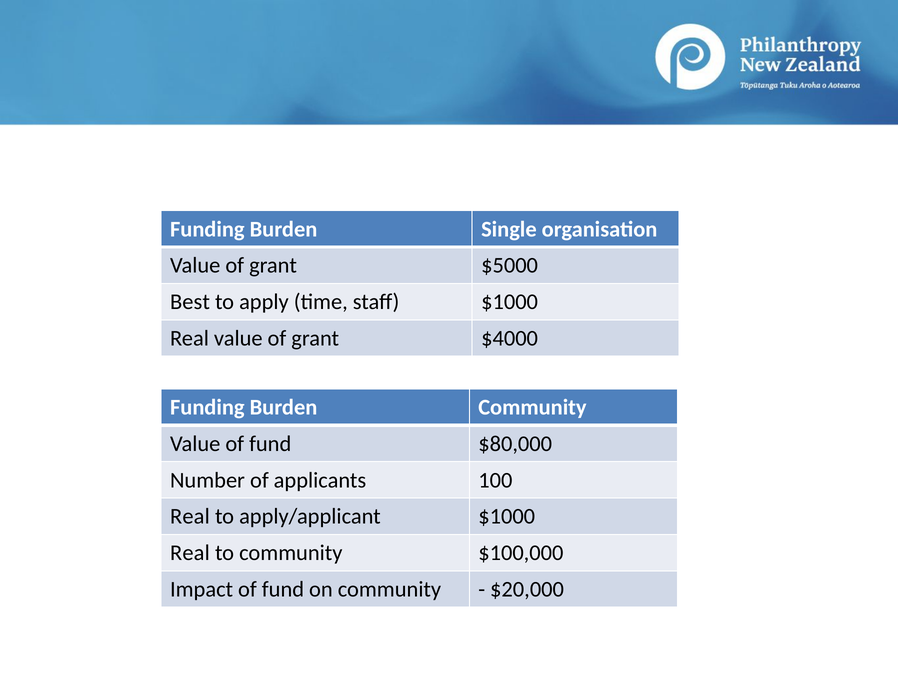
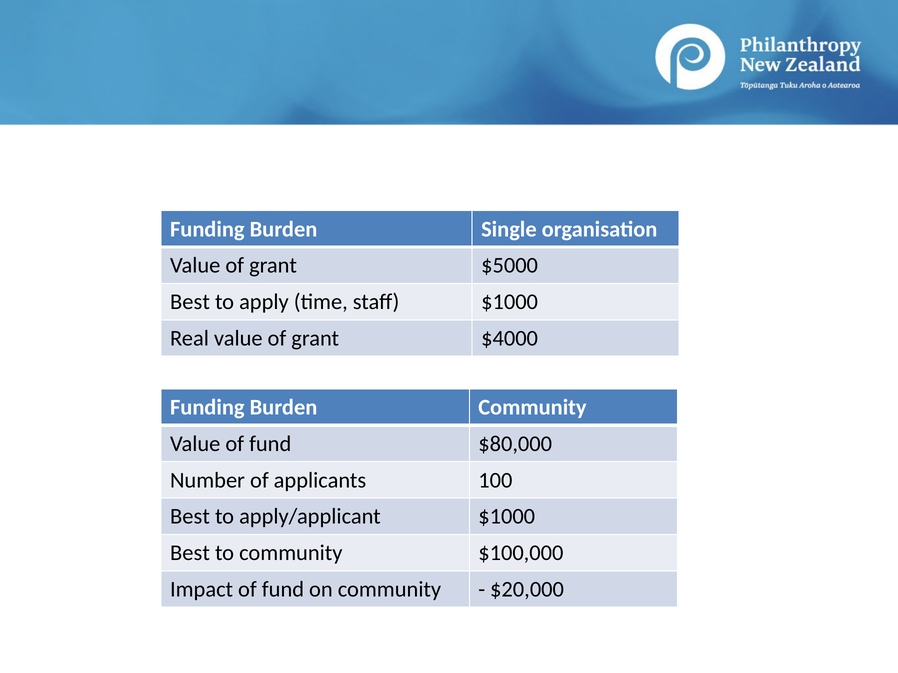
Real at (190, 517): Real -> Best
Real at (190, 553): Real -> Best
